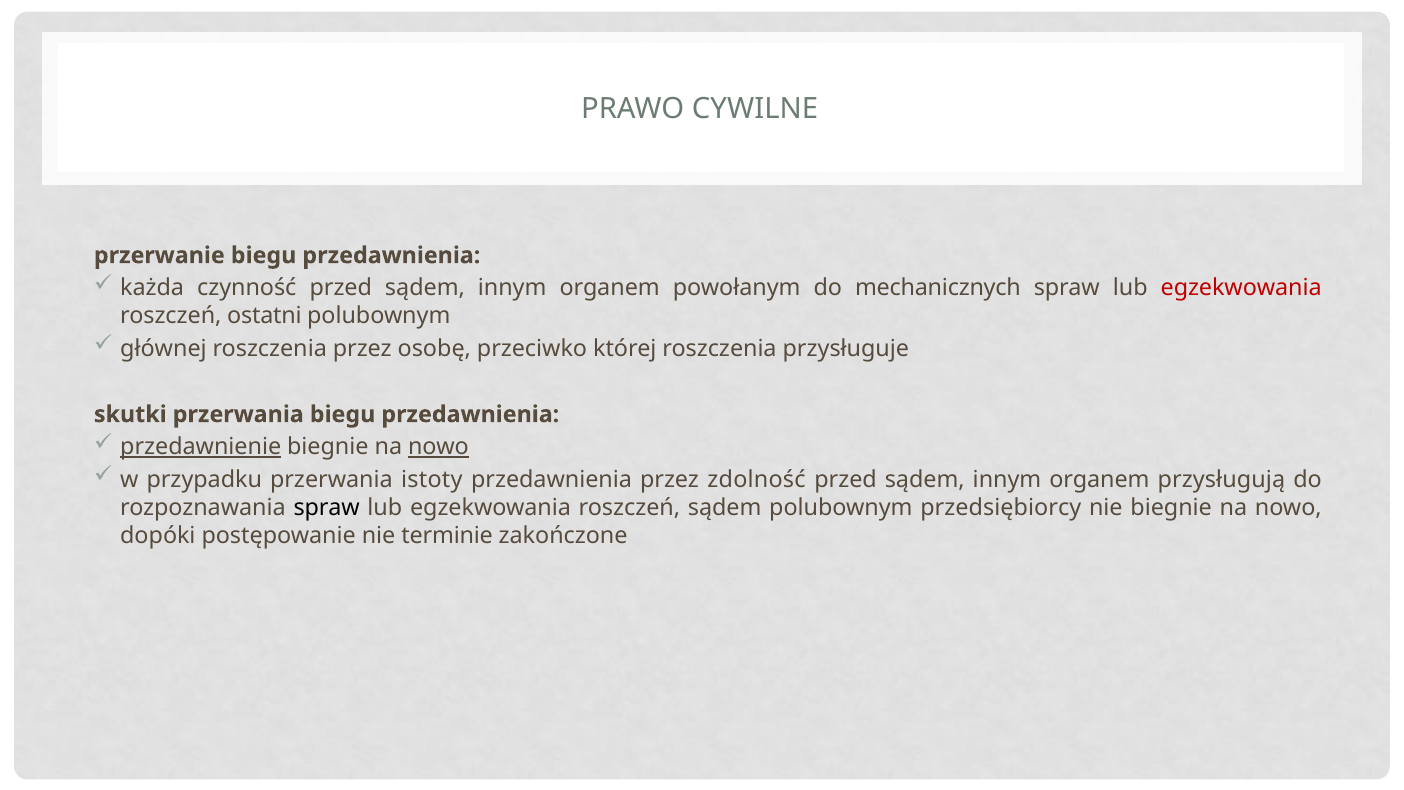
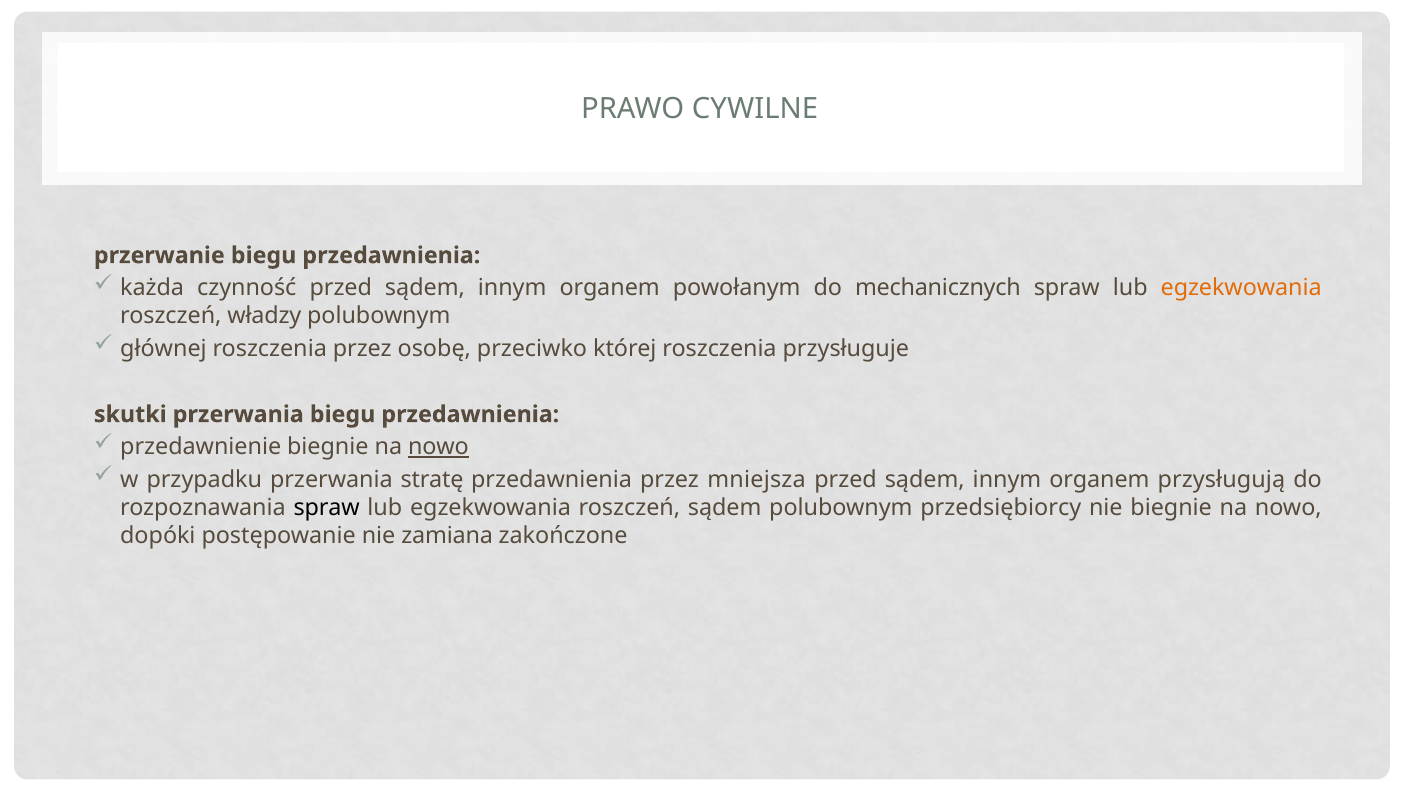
egzekwowania at (1241, 288) colour: red -> orange
ostatni: ostatni -> władzy
przedawnienie underline: present -> none
istoty: istoty -> stratę
zdolność: zdolność -> mniejsza
terminie: terminie -> zamiana
